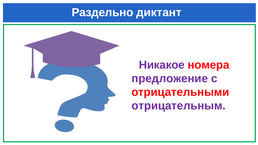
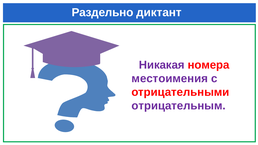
Никакое: Никакое -> Никакая
предложение: предложение -> местоимения
